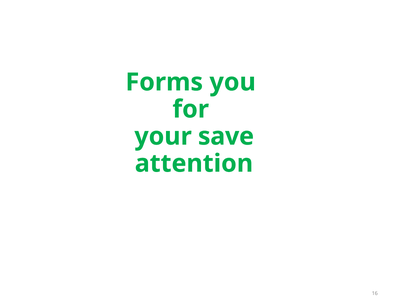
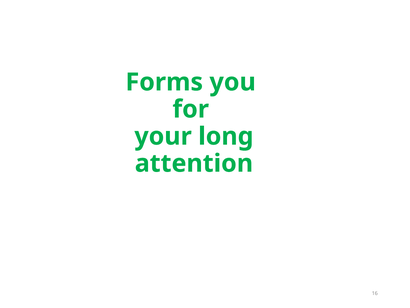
save: save -> long
